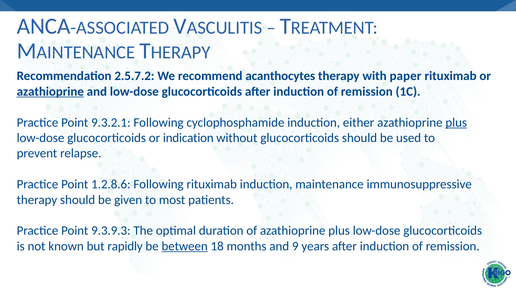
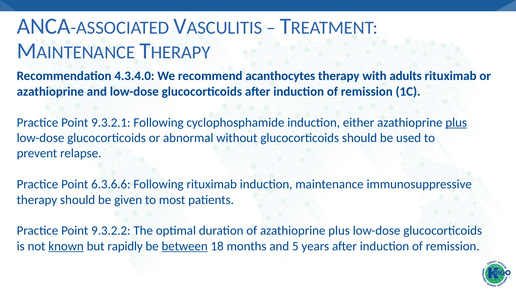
2.5.7.2: 2.5.7.2 -> 4.3.4.0
paper: paper -> adults
azathioprine at (50, 92) underline: present -> none
indication: indication -> abnormal
1.2.8.6: 1.2.8.6 -> 6.3.6.6
9.3.9.3: 9.3.9.3 -> 9.3.2.2
known underline: none -> present
9: 9 -> 5
